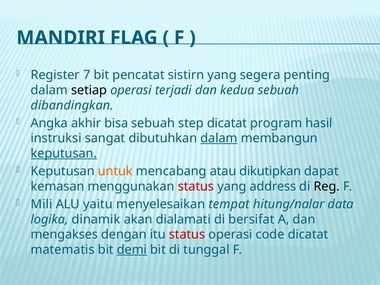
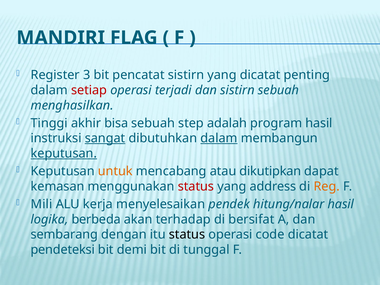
7: 7 -> 3
yang segera: segera -> dicatat
setiap colour: black -> red
dan kedua: kedua -> sistirn
dibandingkan: dibandingkan -> menghasilkan
Angka: Angka -> Tinggi
step dicatat: dicatat -> adalah
sangat underline: none -> present
Reg colour: black -> orange
yaitu: yaitu -> kerja
tempat: tempat -> pendek
hitung/nalar data: data -> hasil
dinamik: dinamik -> berbeda
dialamati: dialamati -> terhadap
mengakses: mengakses -> sembarang
status at (187, 235) colour: red -> black
matematis: matematis -> pendeteksi
demi underline: present -> none
